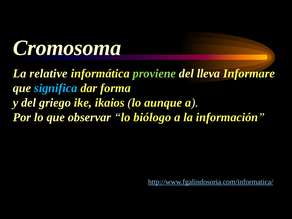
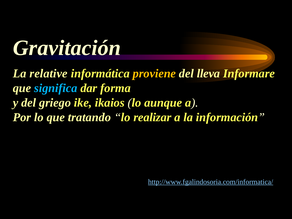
Cromosoma: Cromosoma -> Gravitación
proviene colour: light green -> yellow
observar: observar -> tratando
biólogo: biólogo -> realizar
